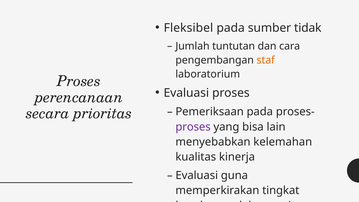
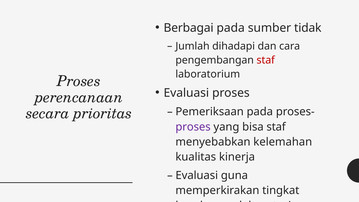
Fleksibel: Fleksibel -> Berbagai
tuntutan: tuntutan -> dihadapi
staf at (266, 60) colour: orange -> red
bisa lain: lain -> staf
